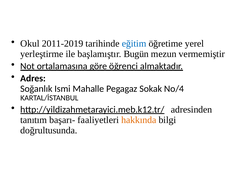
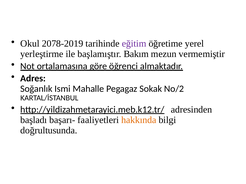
2011-2019: 2011-2019 -> 2078-2019
eğitim colour: blue -> purple
Bugün: Bugün -> Bakım
No/4: No/4 -> No/2
tanıtım: tanıtım -> başladı
